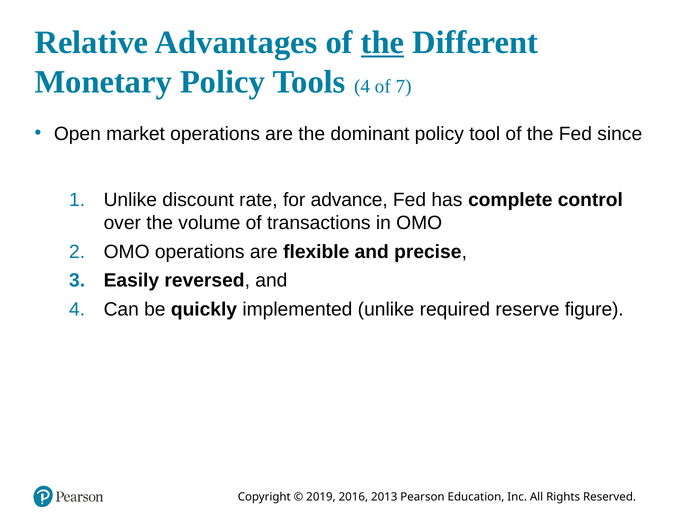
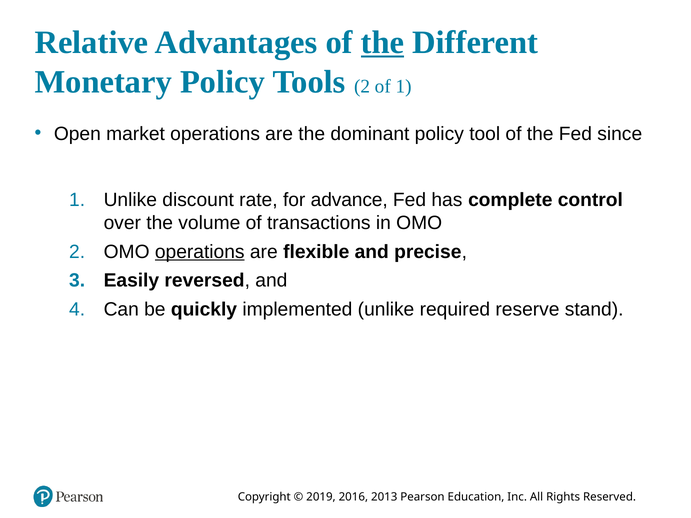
Tools 4: 4 -> 2
of 7: 7 -> 1
operations at (200, 252) underline: none -> present
figure: figure -> stand
